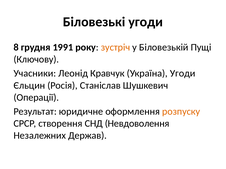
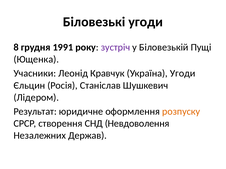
зустріч colour: orange -> purple
Ключову: Ключову -> Ющенка
Операції: Операції -> Лідером
